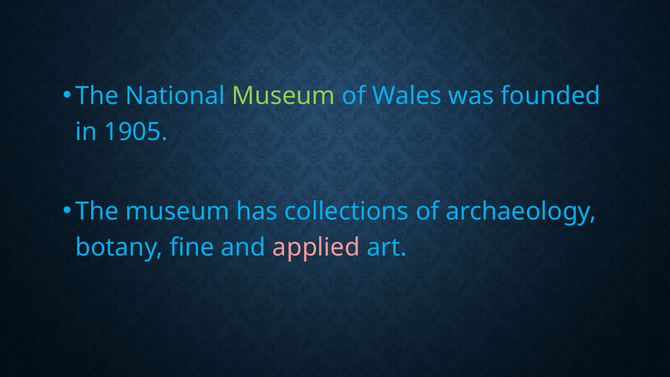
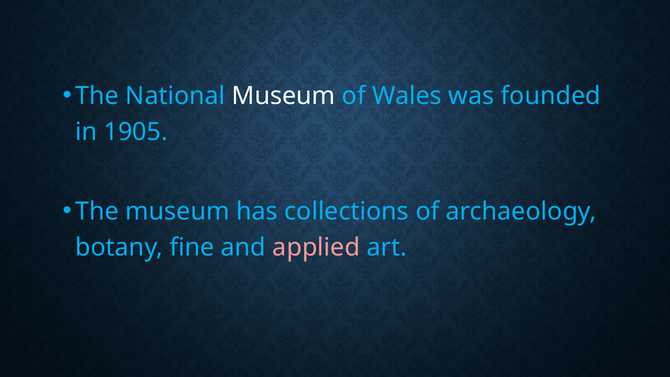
Museum at (284, 96) colour: light green -> white
